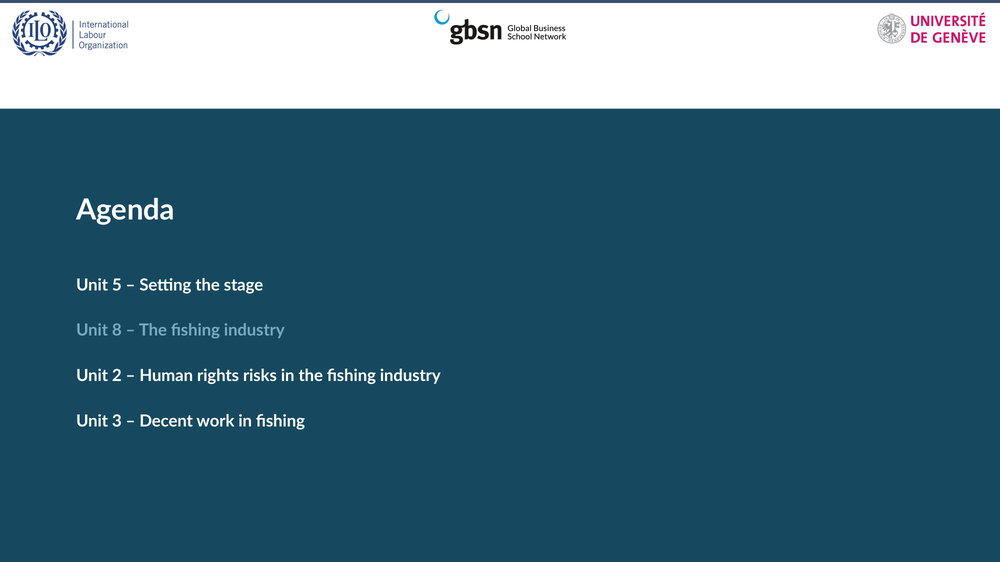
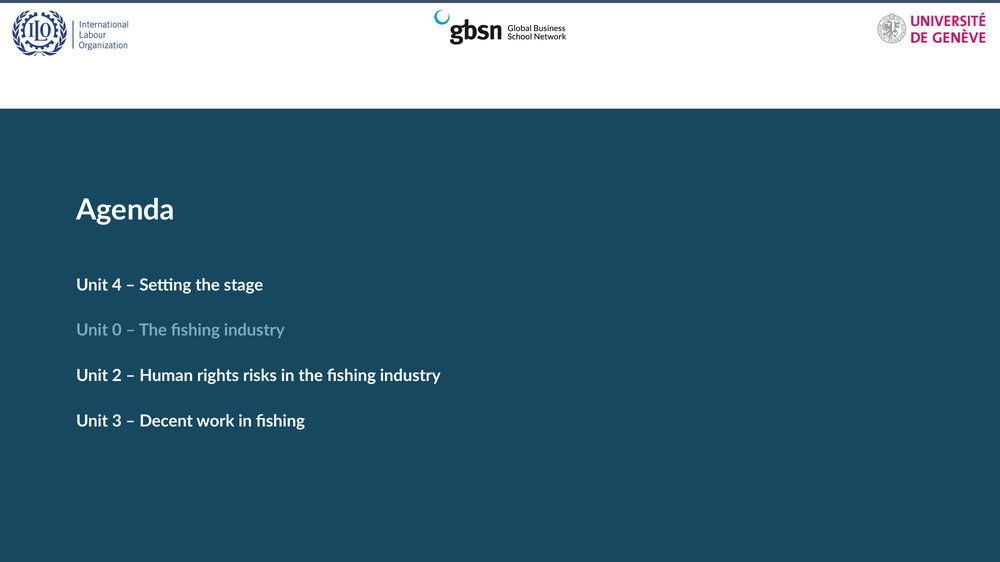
5: 5 -> 4
8: 8 -> 0
